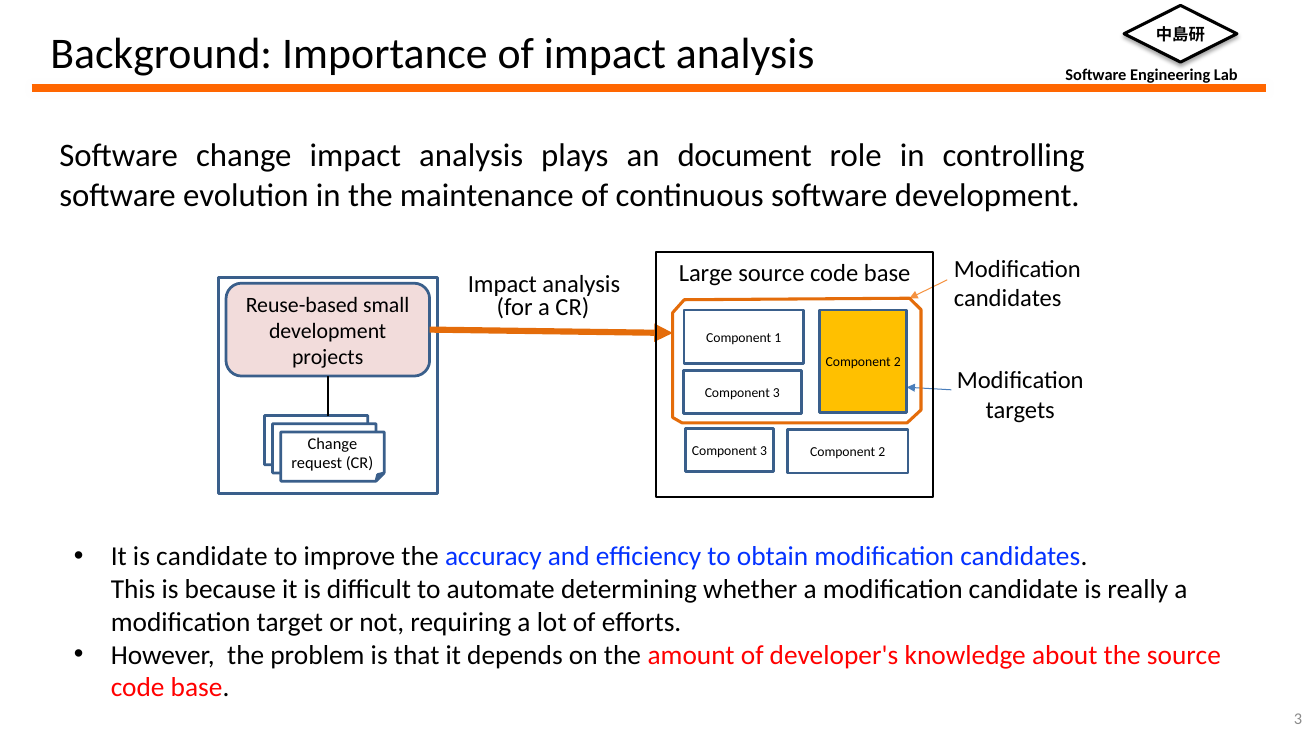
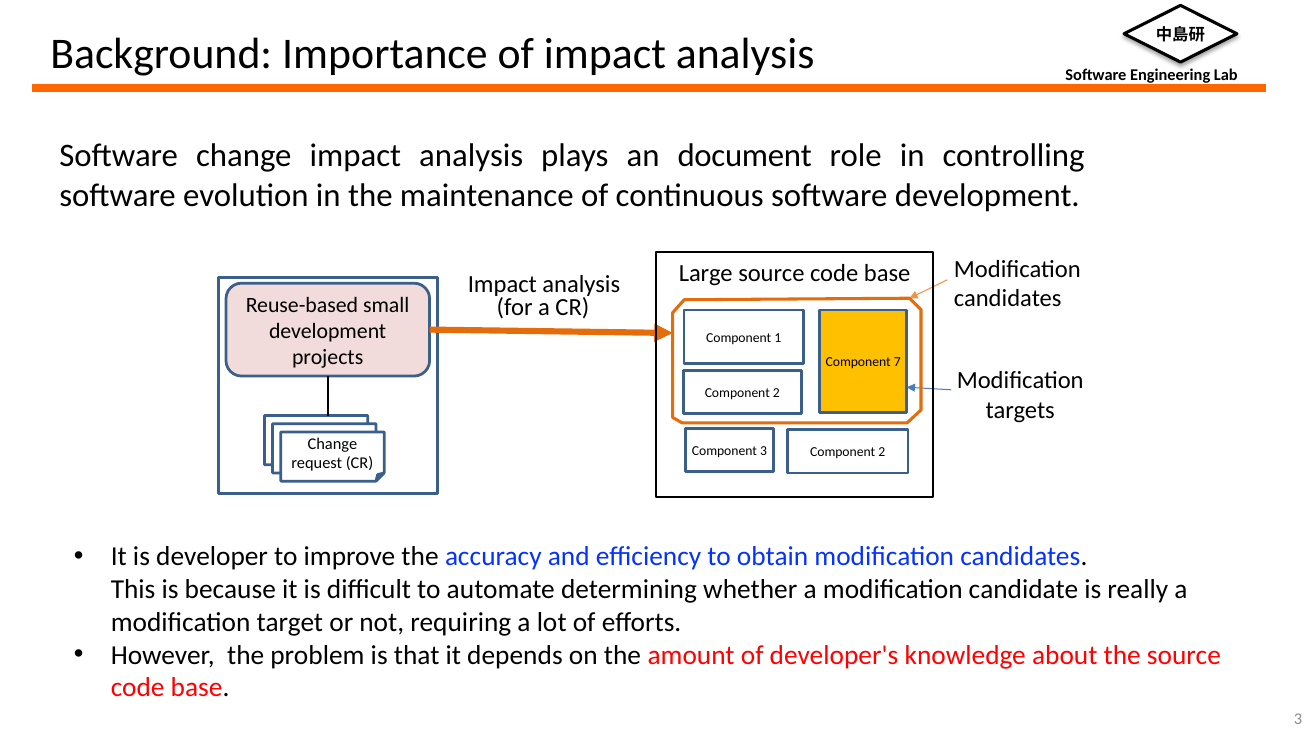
2 at (897, 362): 2 -> 7
3 at (776, 393): 3 -> 2
is candidate: candidate -> developer
